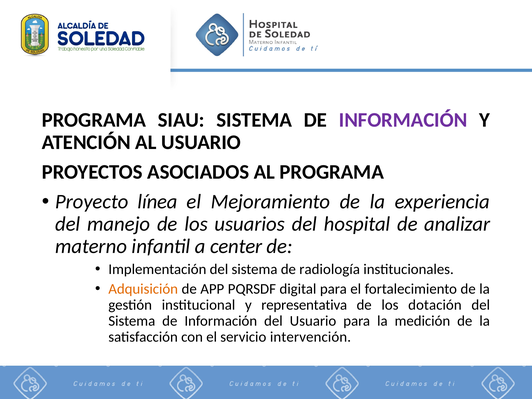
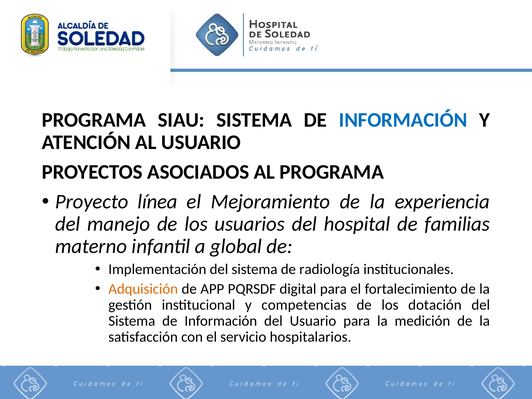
INFORMACIÓN at (403, 120) colour: purple -> blue
analizar: analizar -> familias
center: center -> global
representativa: representativa -> competencias
intervención: intervención -> hospitalarios
